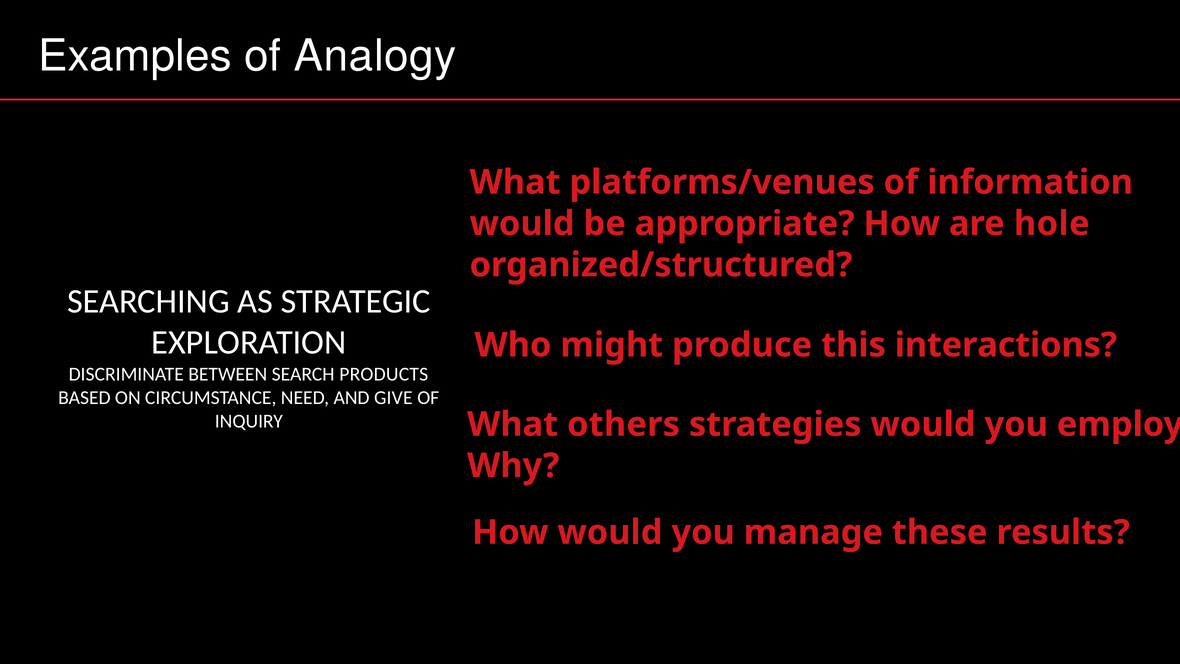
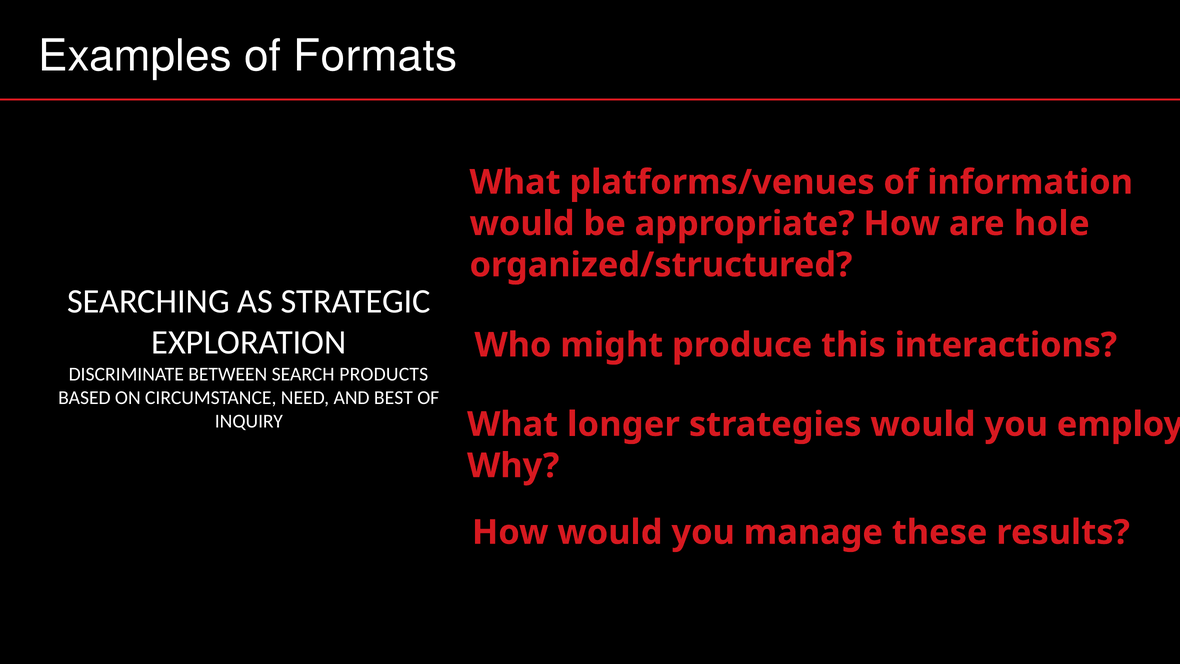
Analogy: Analogy -> Formats
GIVE: GIVE -> BEST
others: others -> longer
